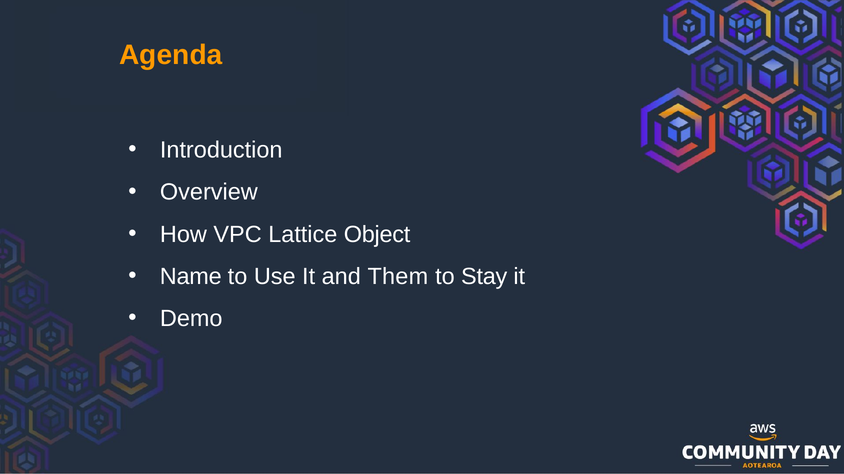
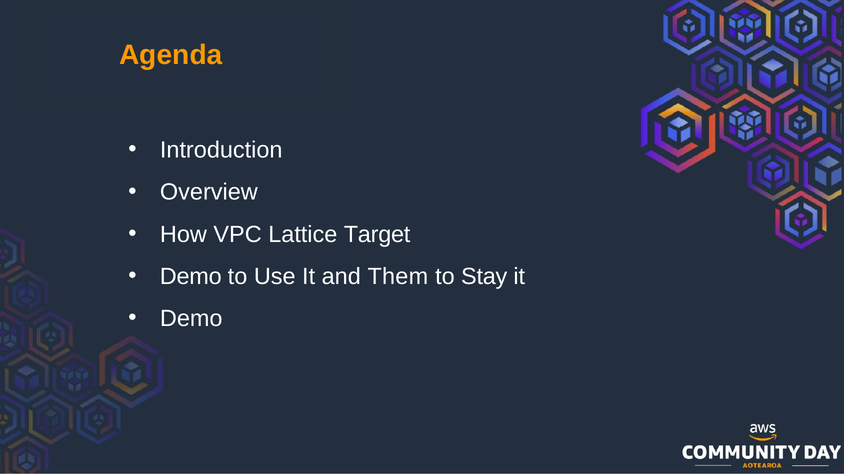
Object: Object -> Target
Name at (191, 277): Name -> Demo
